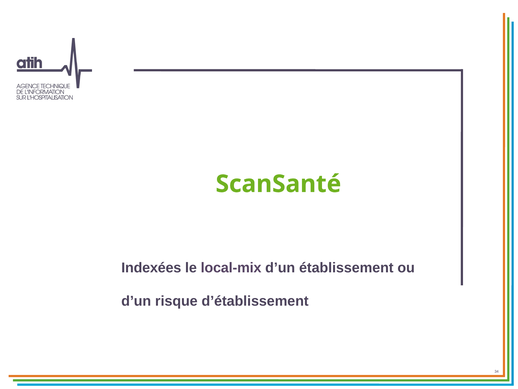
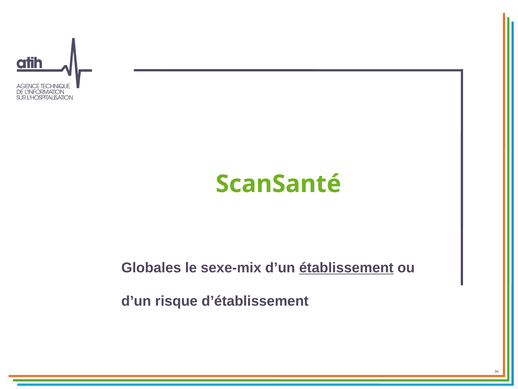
Indexées: Indexées -> Globales
local-mix: local-mix -> sexe-mix
établissement underline: none -> present
